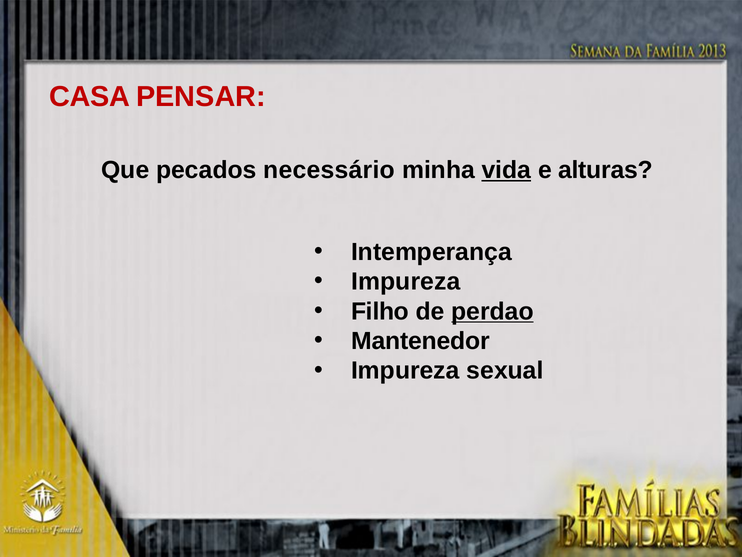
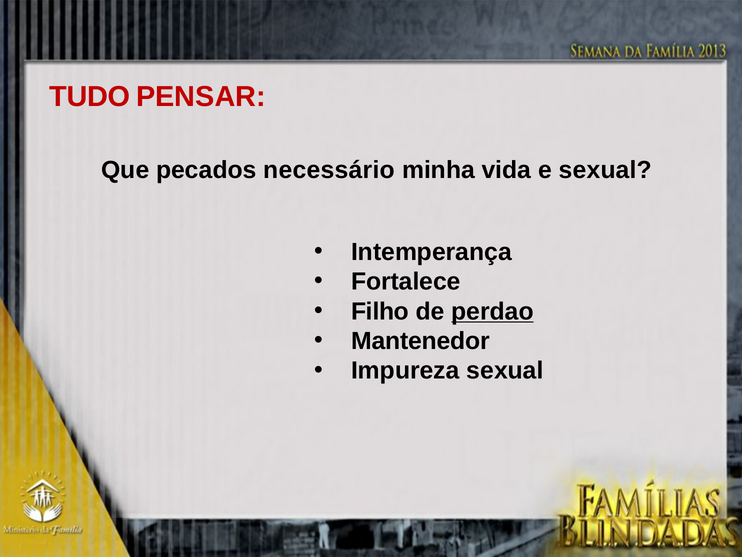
CASA: CASA -> TUDO
vida underline: present -> none
e alturas: alturas -> sexual
Impureza at (406, 281): Impureza -> Fortalece
